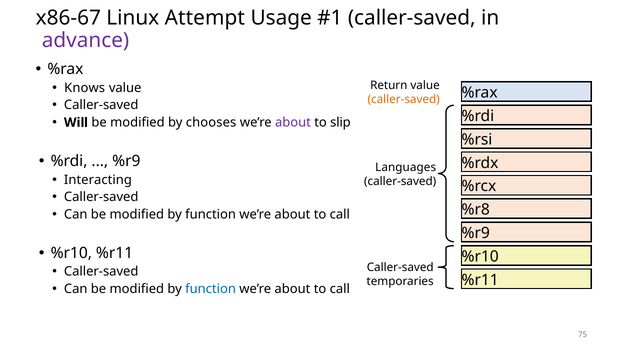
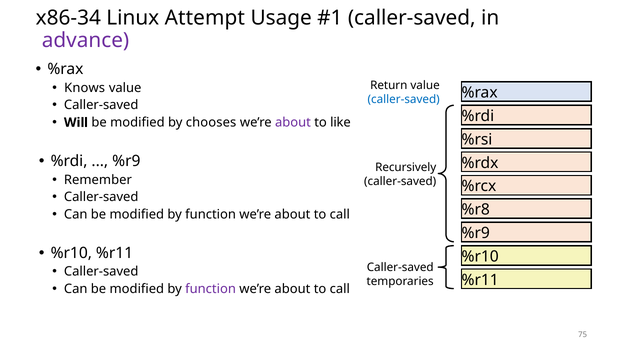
x86-67: x86-67 -> x86-34
caller-saved at (404, 99) colour: orange -> blue
slip: slip -> like
Languages: Languages -> Recursively
Interacting: Interacting -> Remember
function at (211, 289) colour: blue -> purple
